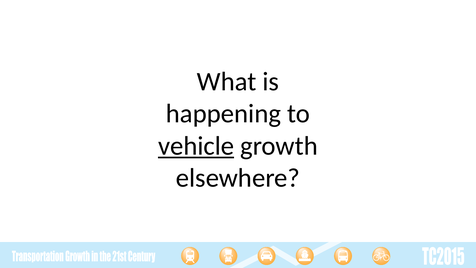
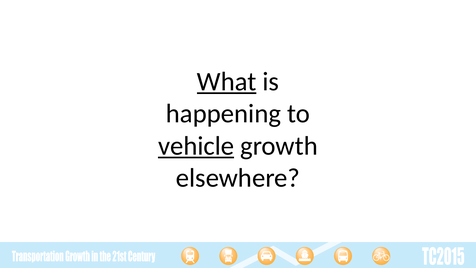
What underline: none -> present
